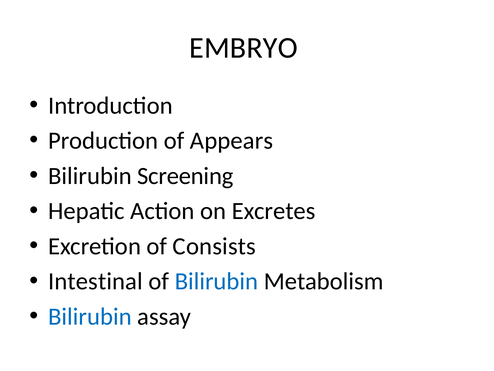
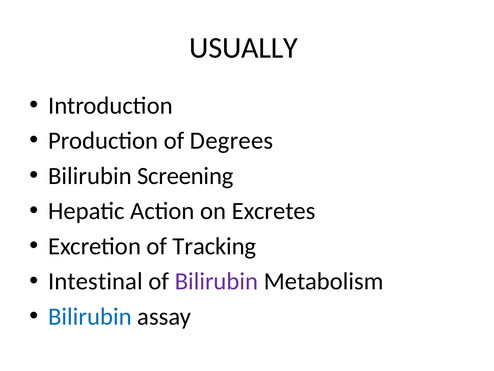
EMBRYO: EMBRYO -> USUALLY
Appears: Appears -> Degrees
Consists: Consists -> Tracking
Bilirubin at (216, 281) colour: blue -> purple
